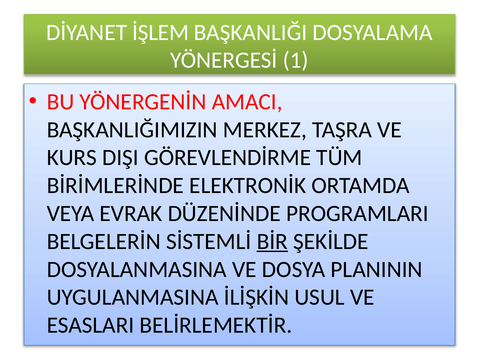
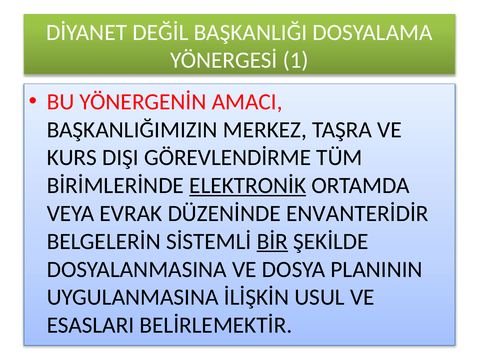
İŞLEM: İŞLEM -> DEĞİL
ELEKTRONİK underline: none -> present
PROGRAMLARI: PROGRAMLARI -> ENVANTERİDİR
